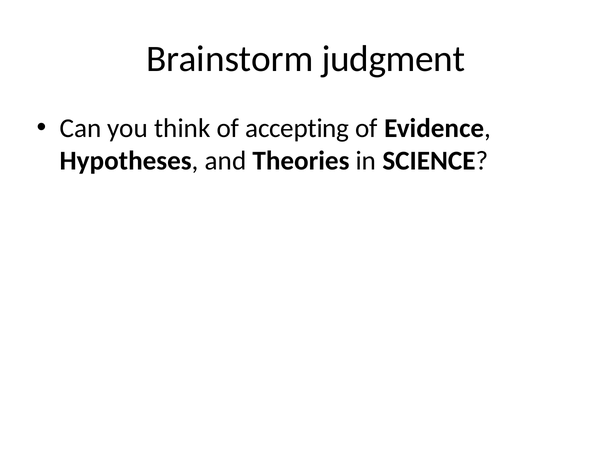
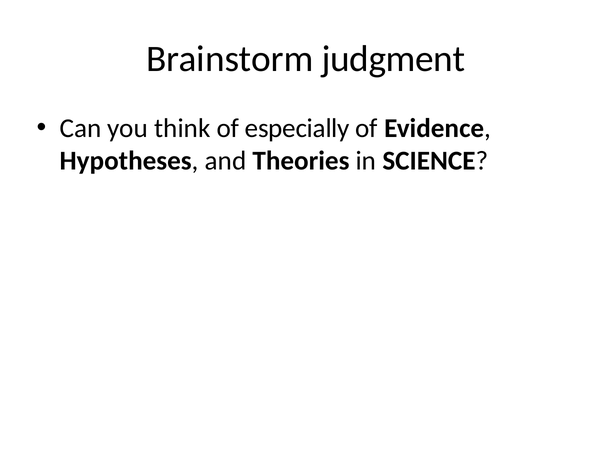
accepting: accepting -> especially
